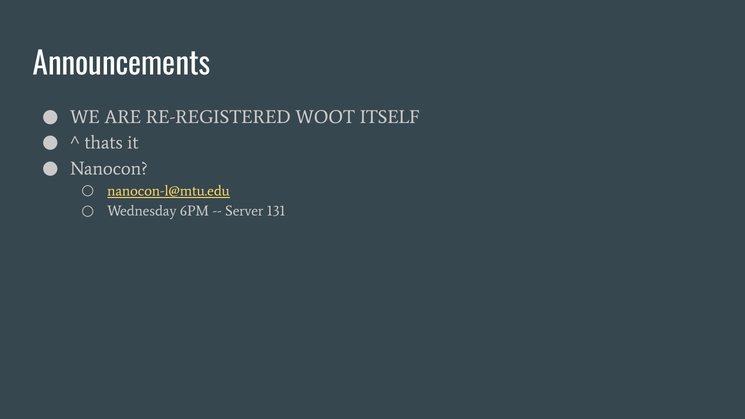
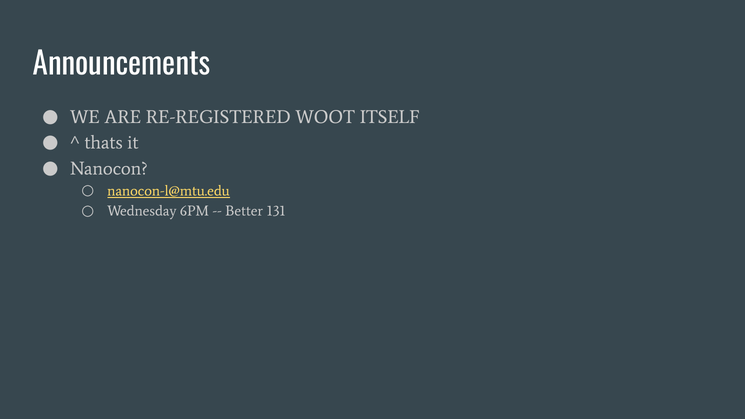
Server: Server -> Better
